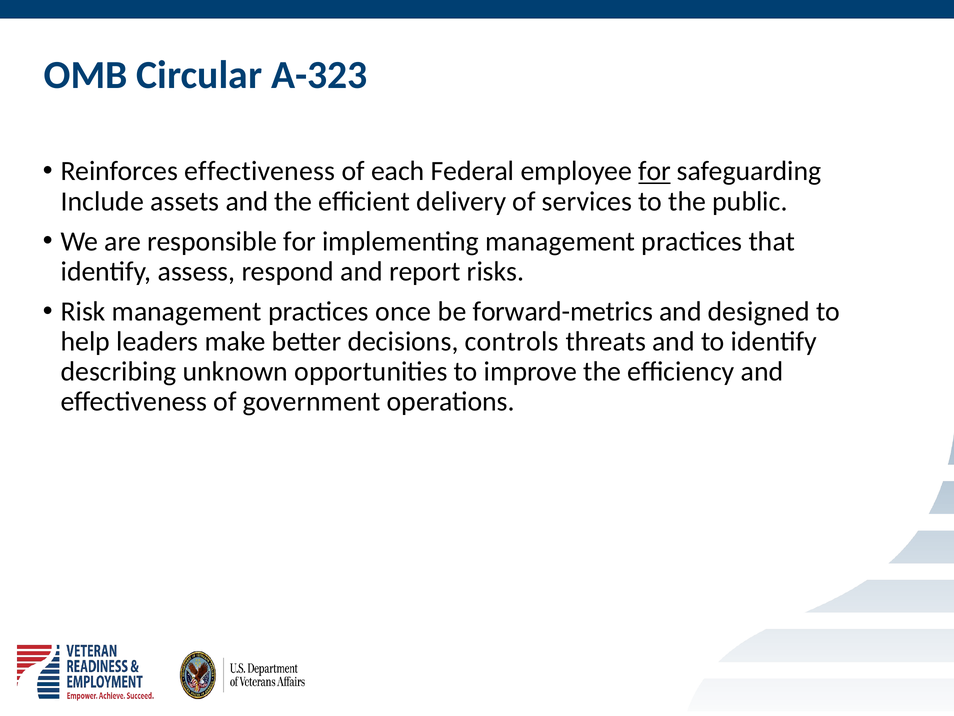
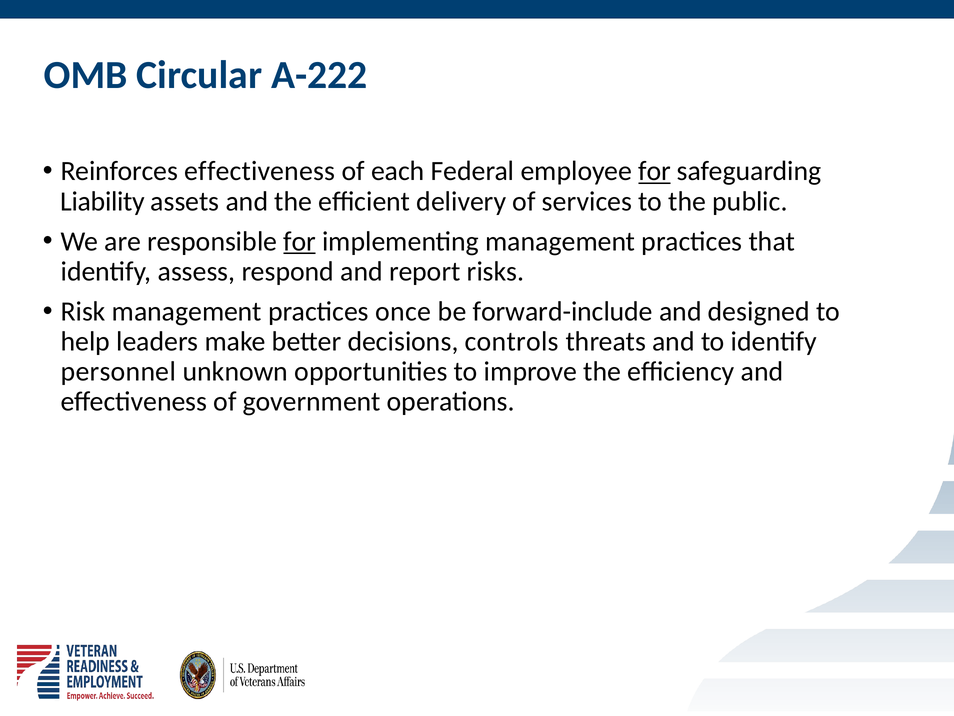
A-323: A-323 -> A-222
Include: Include -> Liability
for at (300, 241) underline: none -> present
forward-metrics: forward-metrics -> forward-include
describing: describing -> personnel
